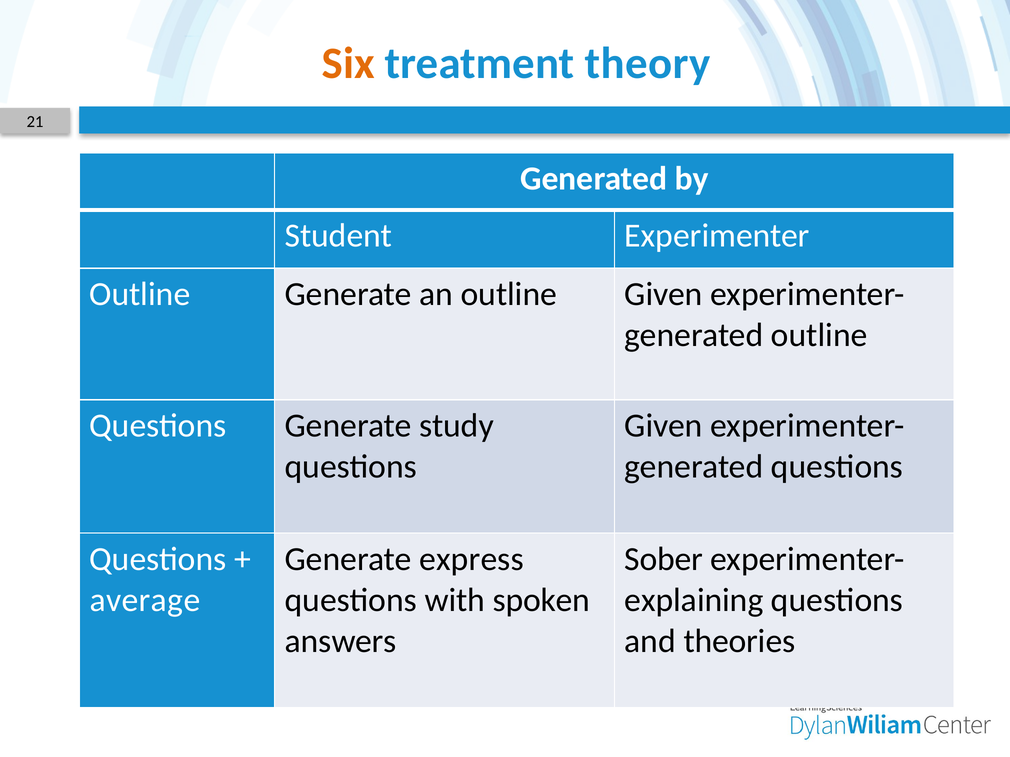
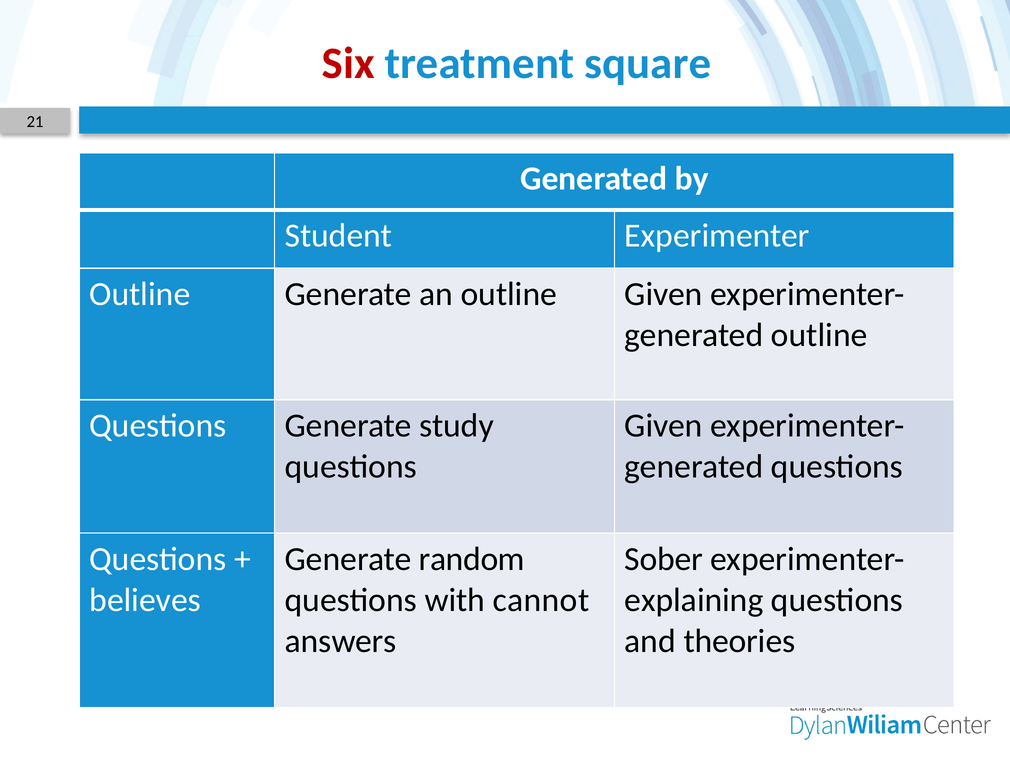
Six colour: orange -> red
theory: theory -> square
express: express -> random
average: average -> believes
spoken: spoken -> cannot
